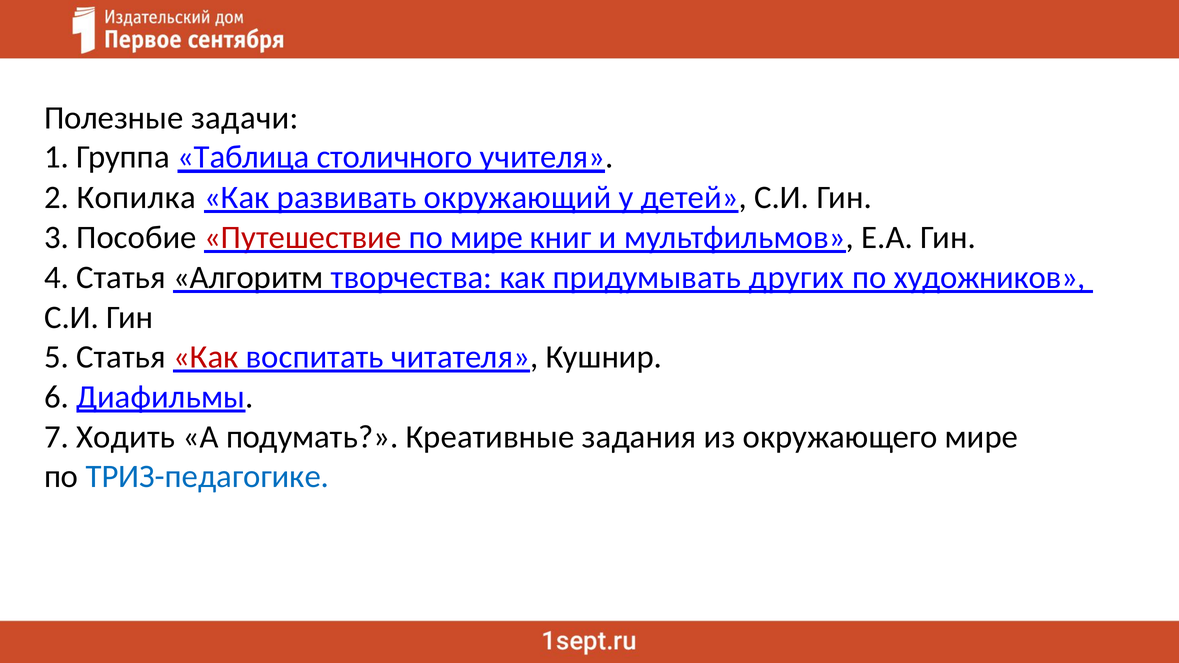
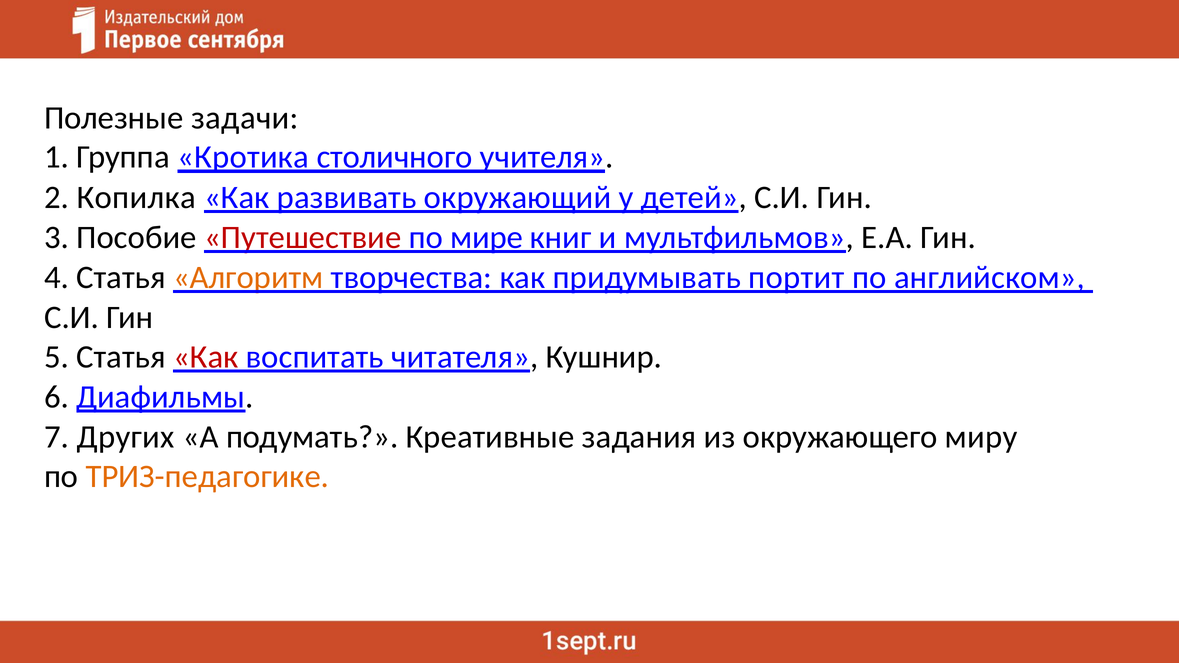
Таблица: Таблица -> Кротика
Алгоритм colour: black -> orange
других: других -> портит
художников: художников -> английском
Ходить: Ходить -> Других
окружающего мире: мире -> миру
ТРИЗ-педагогике colour: blue -> orange
